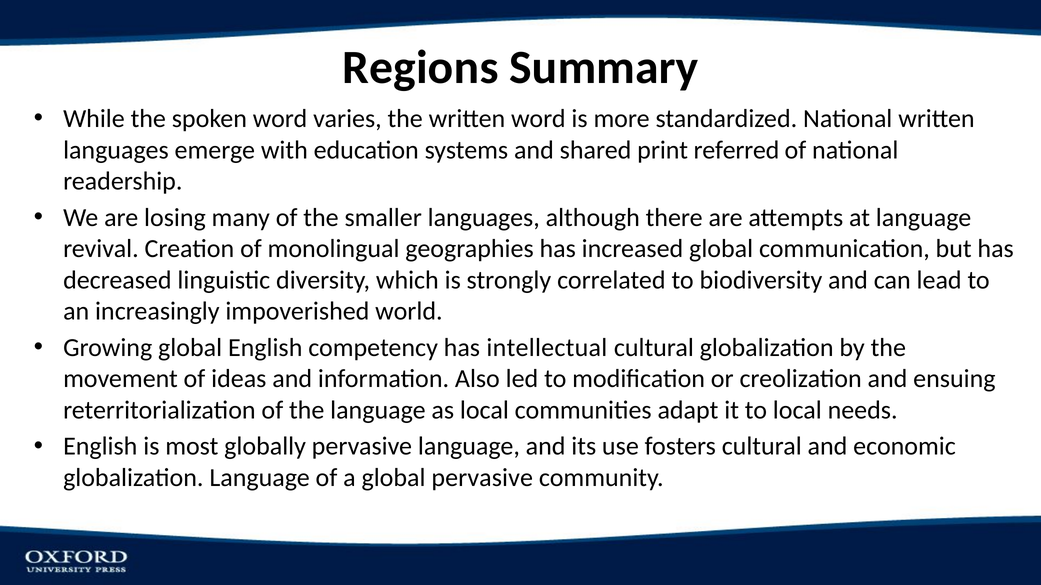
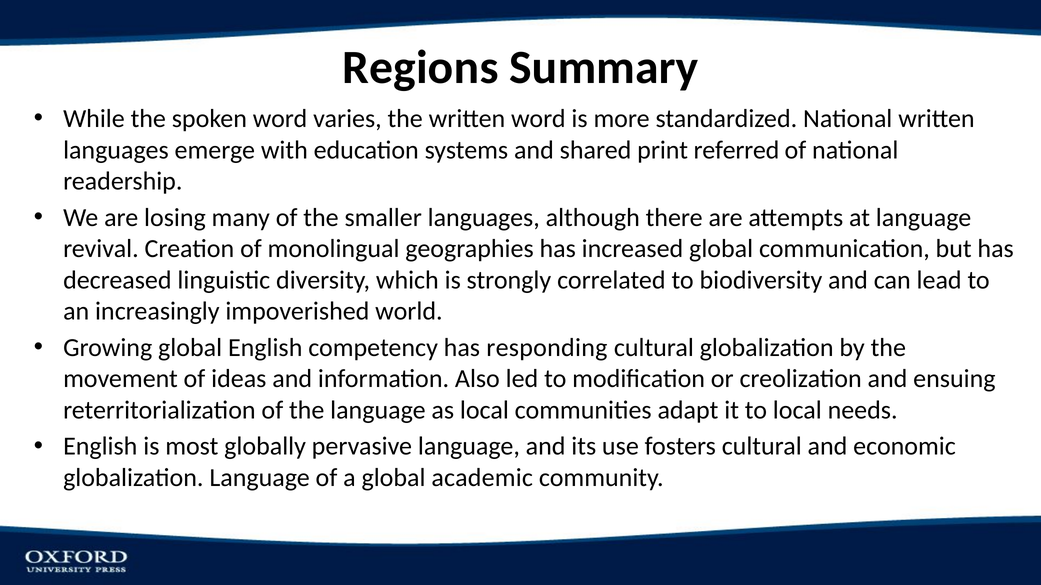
intellectual: intellectual -> responding
global pervasive: pervasive -> academic
